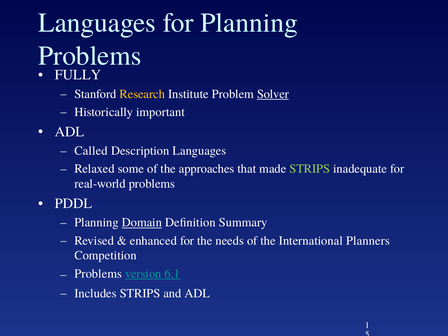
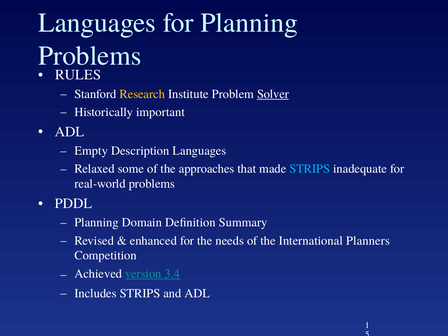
FULLY: FULLY -> RULES
Called: Called -> Empty
STRIPS at (310, 169) colour: light green -> light blue
Domain underline: present -> none
Problems at (98, 274): Problems -> Achieved
6.1: 6.1 -> 3.4
